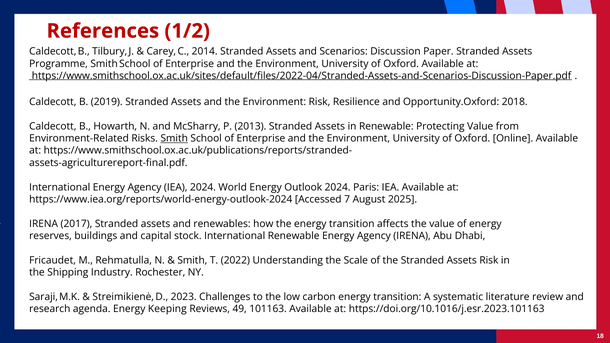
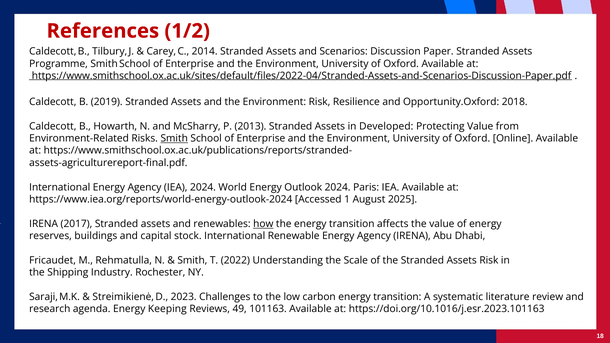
in Renewable: Renewable -> Developed
7: 7 -> 1
how underline: none -> present
